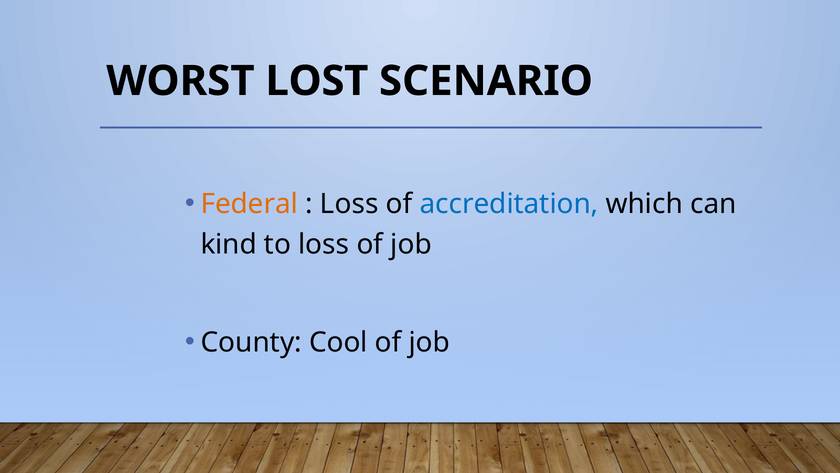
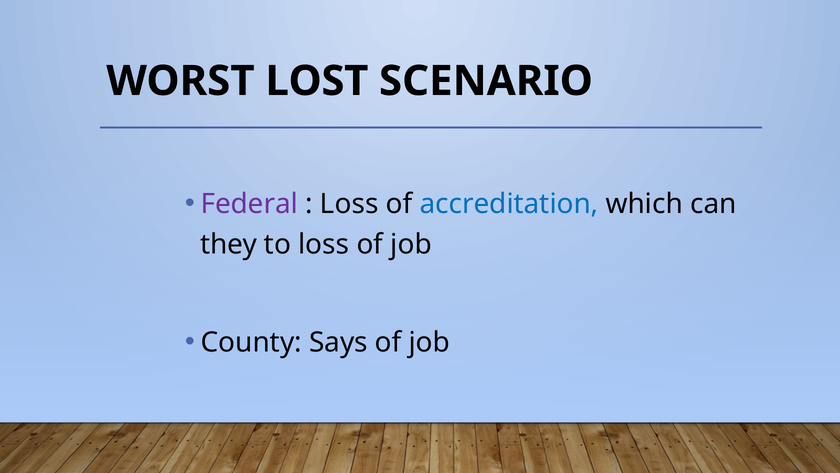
Federal colour: orange -> purple
kind: kind -> they
Cool: Cool -> Says
